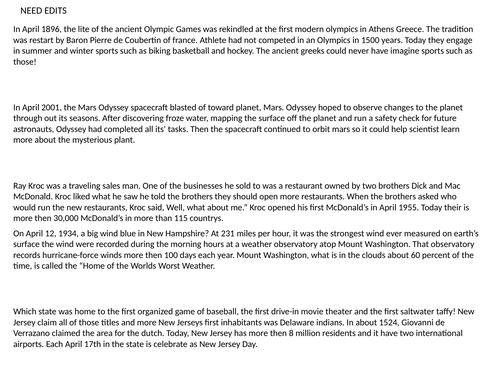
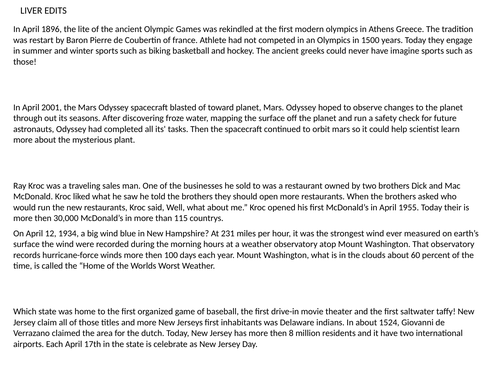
NEED: NEED -> LIVER
